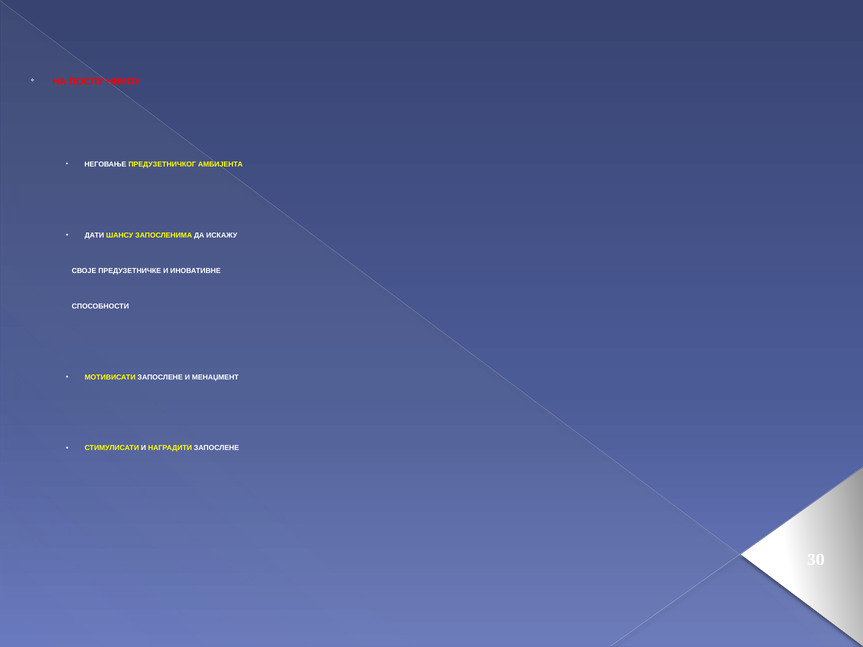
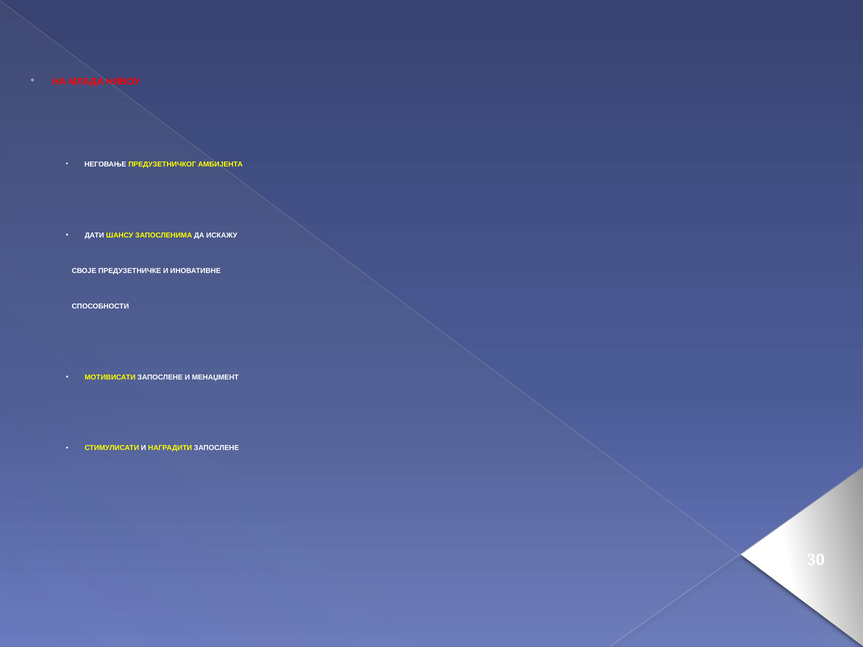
ПОСЛУ: ПОСЛУ -> МЛАДА
